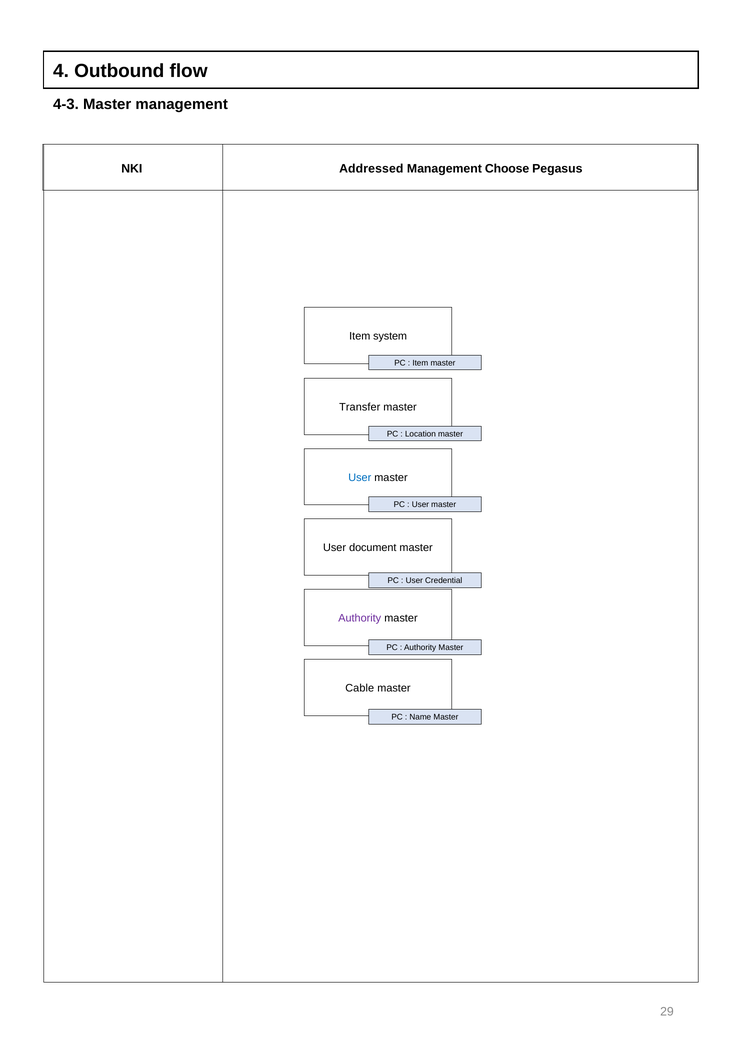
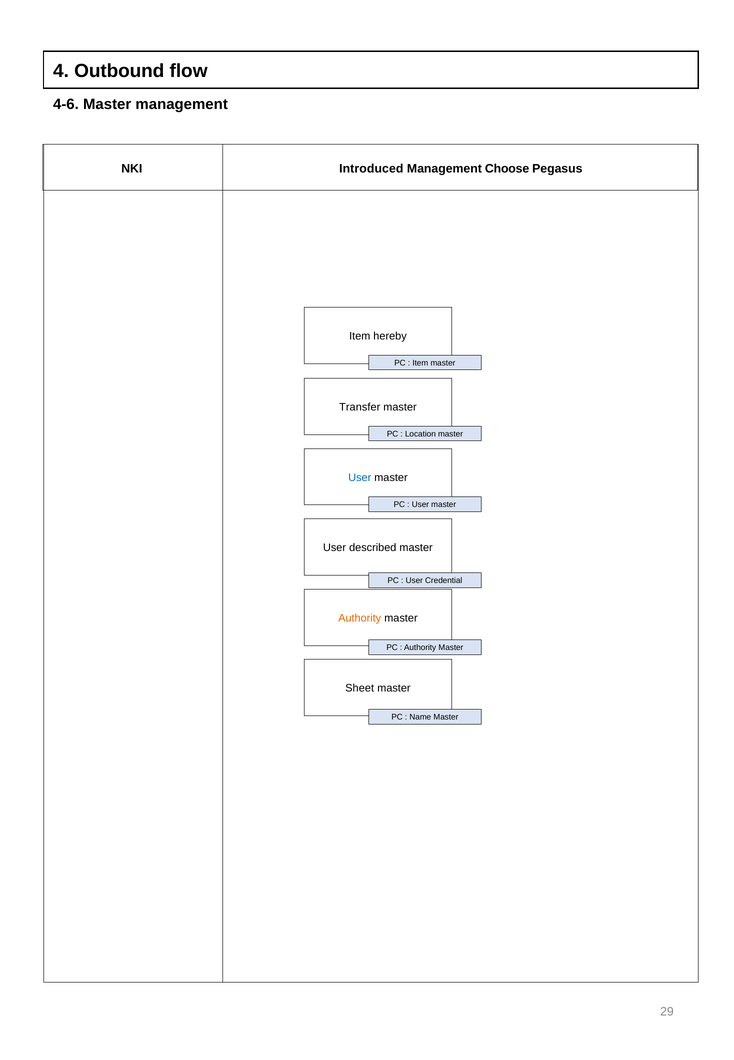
4-3: 4-3 -> 4-6
Addressed: Addressed -> Introduced
system: system -> hereby
document: document -> described
Authority at (360, 618) colour: purple -> orange
Cable: Cable -> Sheet
